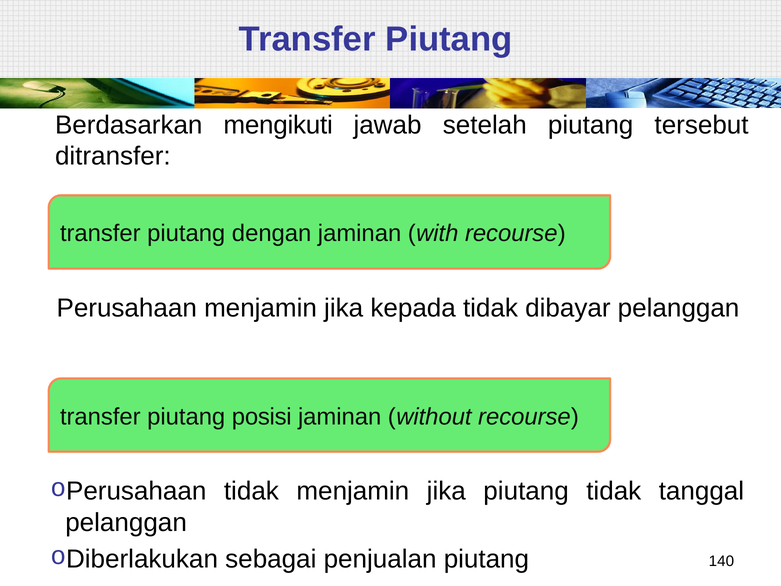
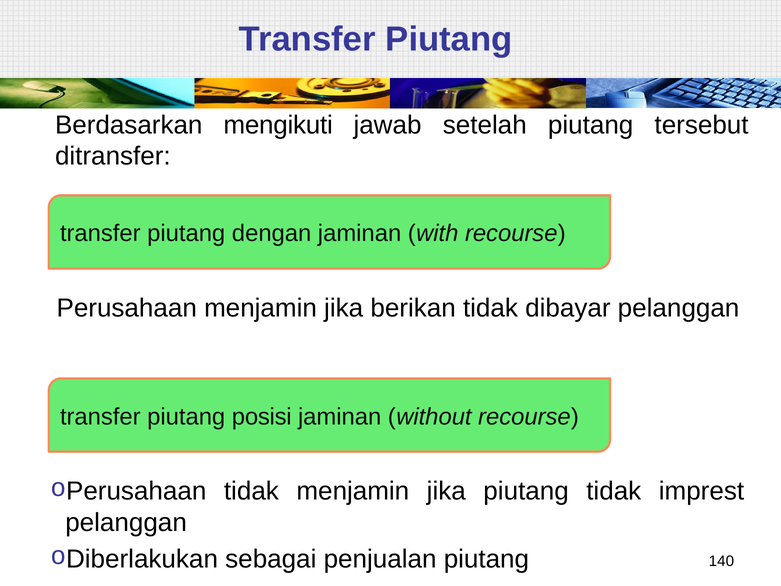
kepada: kepada -> berikan
tanggal: tanggal -> imprest
